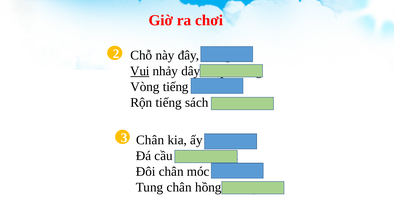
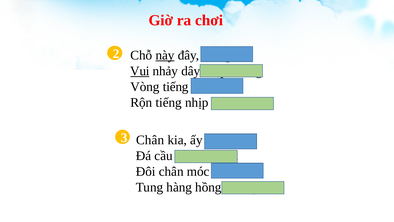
này underline: none -> present
tiếng sách: sách -> nhịp
Tung chân: chân -> hàng
